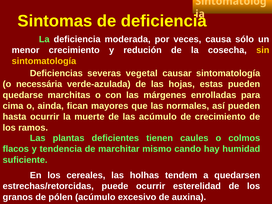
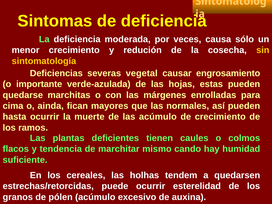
causar sintomatología: sintomatología -> engrosamiento
necessária: necessária -> importante
